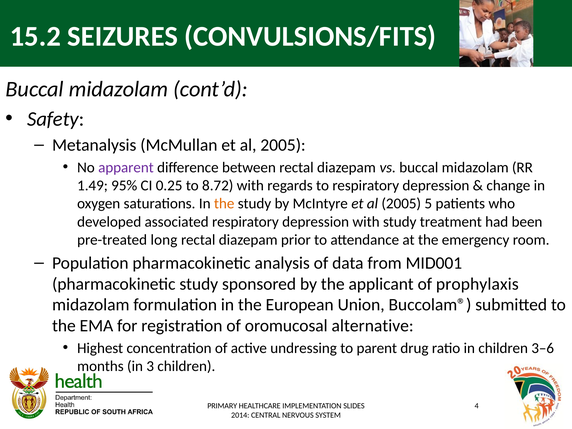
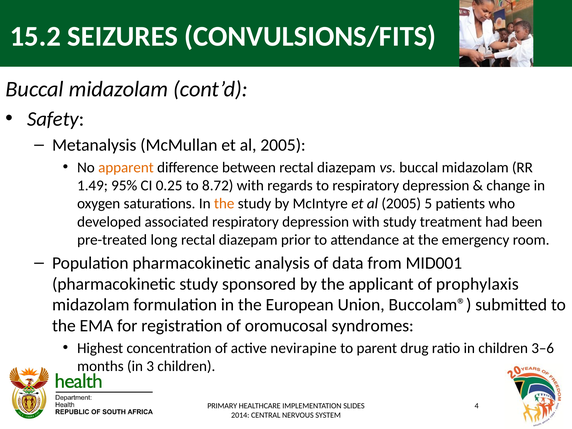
apparent colour: purple -> orange
alternative: alternative -> syndromes
undressing: undressing -> nevirapine
